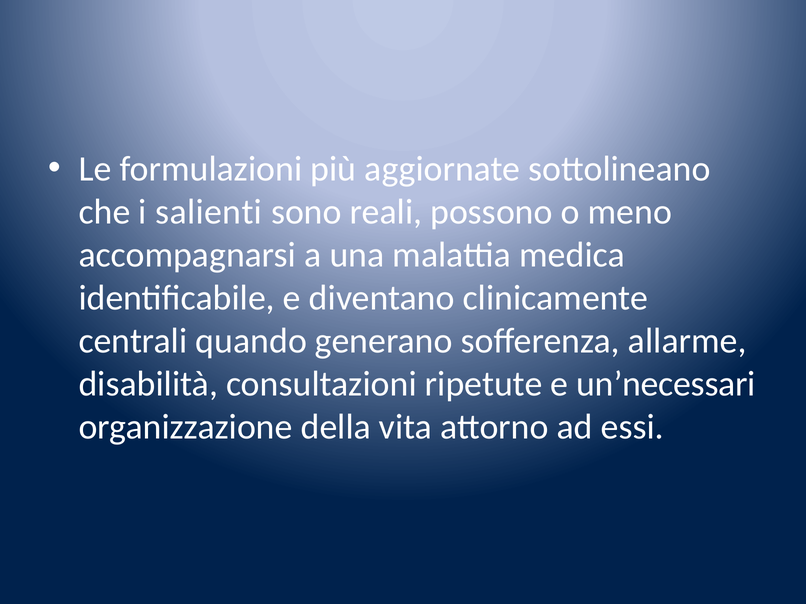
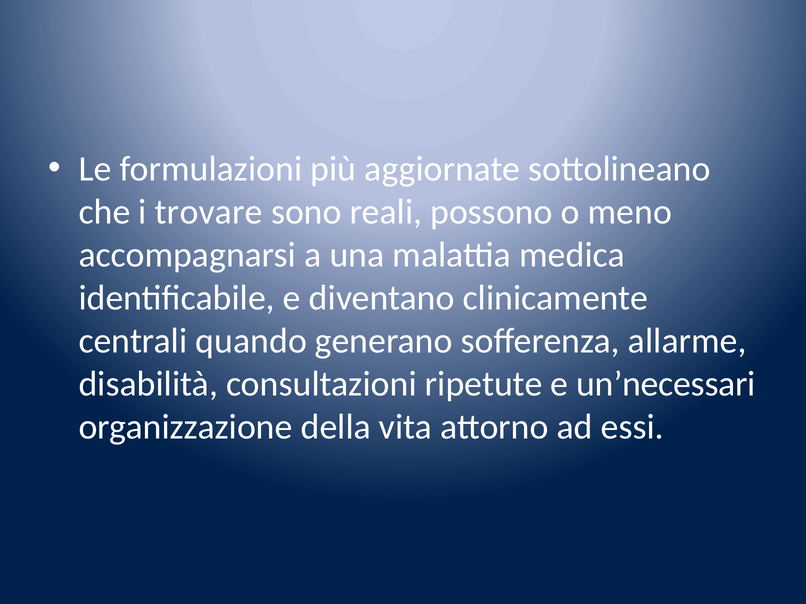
salienti: salienti -> trovare
